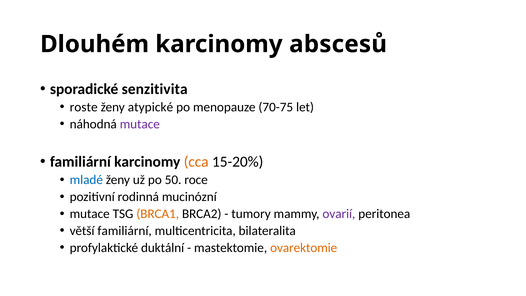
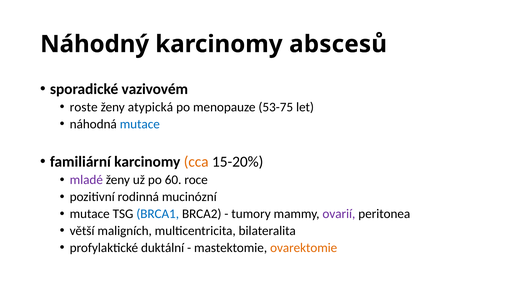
Dlouhém: Dlouhém -> Náhodný
senzitivita: senzitivita -> vazivovém
atypické: atypické -> atypická
70-75: 70-75 -> 53-75
mutace at (140, 124) colour: purple -> blue
mladé colour: blue -> purple
50: 50 -> 60
BRCA1 colour: orange -> blue
větší familiární: familiární -> maligních
